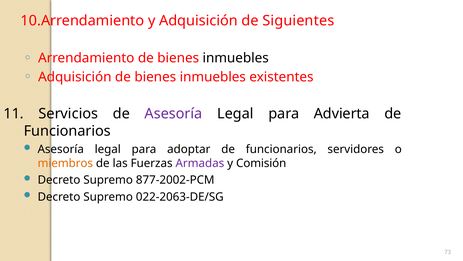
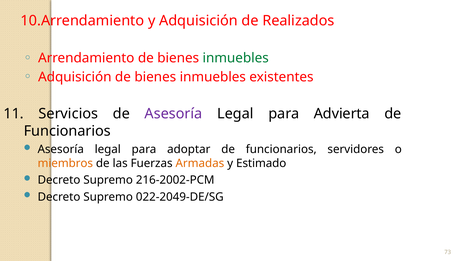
Siguientes: Siguientes -> Realizados
inmuebles at (236, 58) colour: black -> green
Armadas colour: purple -> orange
Comisión: Comisión -> Estimado
877-2002-PCM: 877-2002-PCM -> 216-2002-PCM
022-2063-DE/SG: 022-2063-DE/SG -> 022-2049-DE/SG
